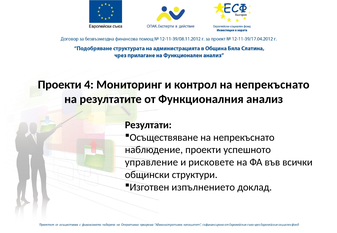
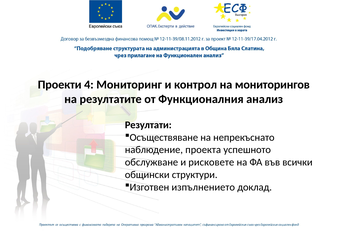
контрол на непрекъснато: непрекъснато -> мониторингов
наблюдение проекти: проекти -> проекта
управление: управление -> обслужване
